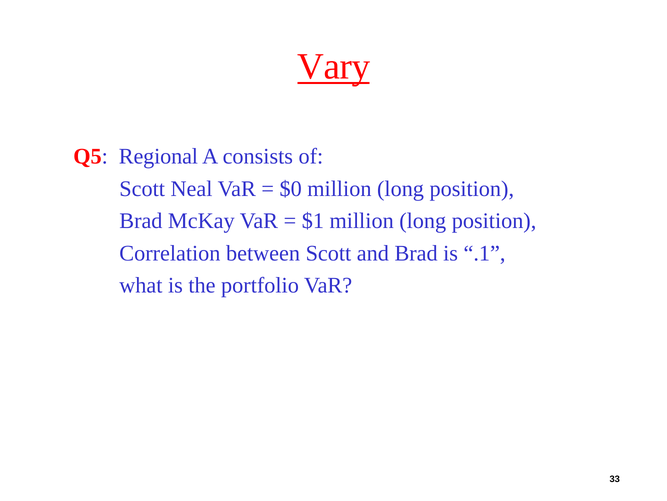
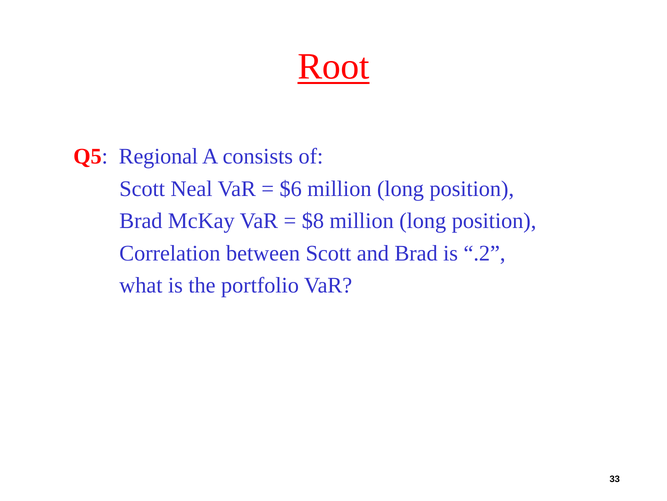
Vary: Vary -> Root
$0: $0 -> $6
$1: $1 -> $8
.1: .1 -> .2
